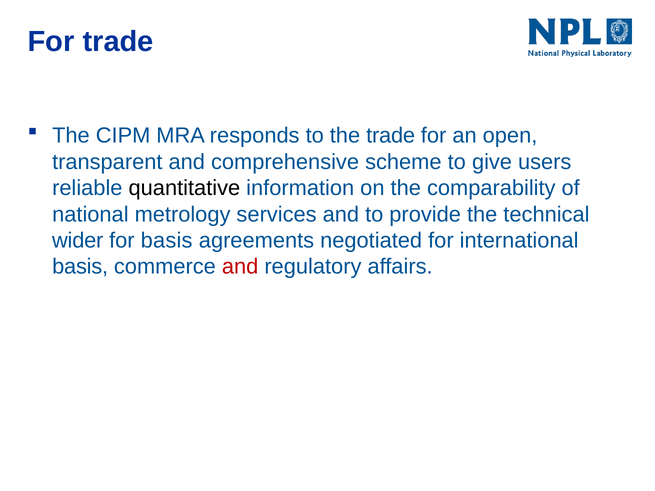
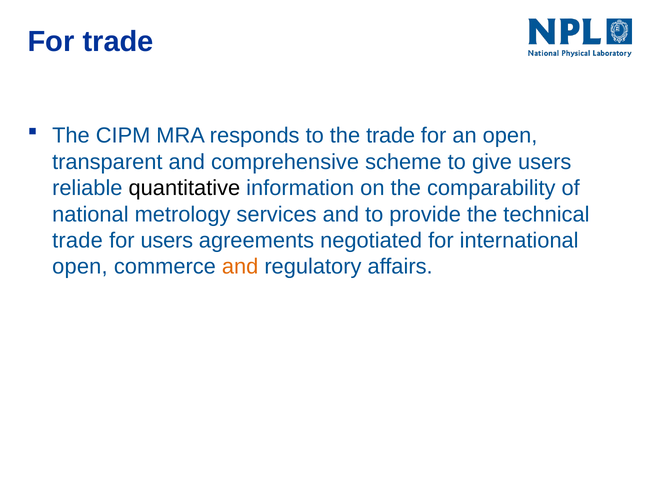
wider at (78, 241): wider -> trade
for basis: basis -> users
basis at (80, 267): basis -> open
and at (240, 267) colour: red -> orange
